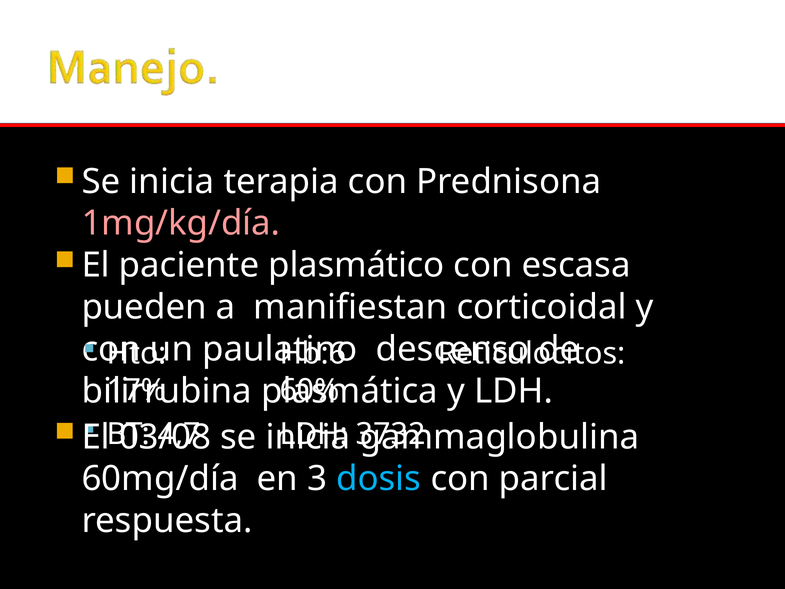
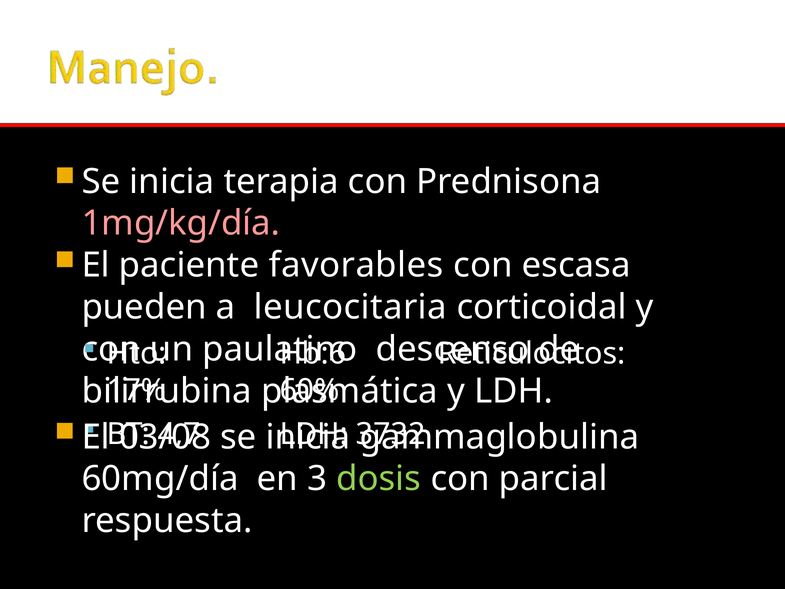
plasmático: plasmático -> favorables
manifiestan: manifiestan -> leucocitaria
dosis colour: light blue -> light green
